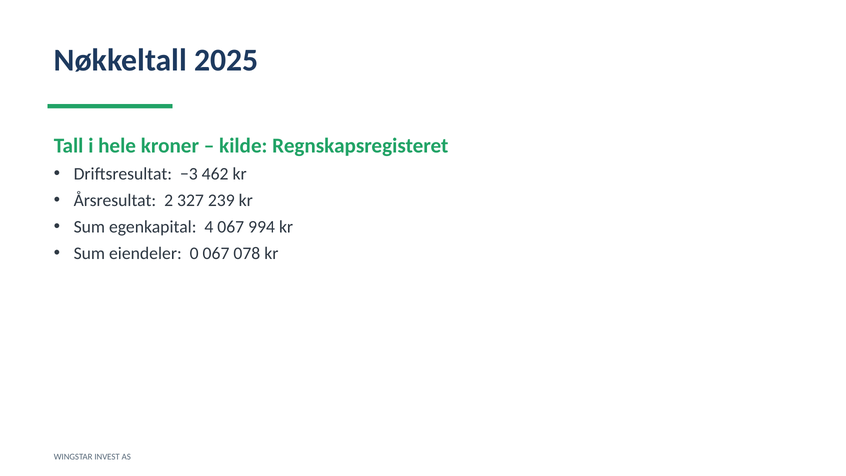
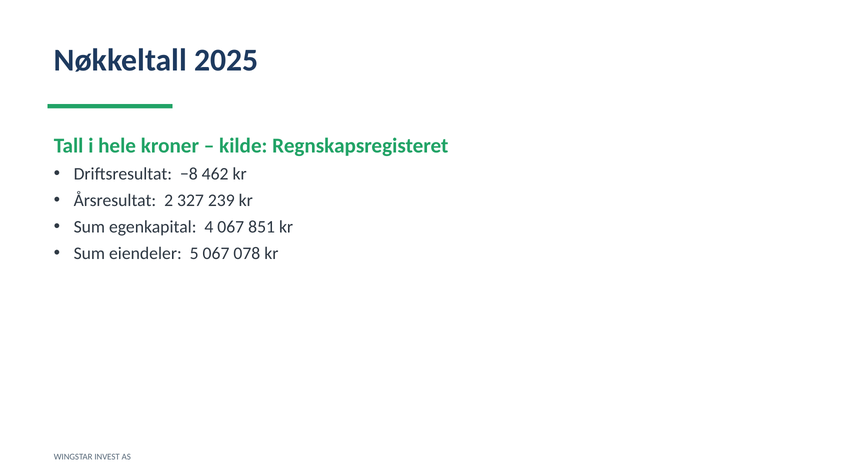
−3: −3 -> −8
994: 994 -> 851
0: 0 -> 5
